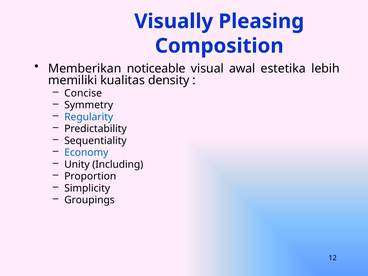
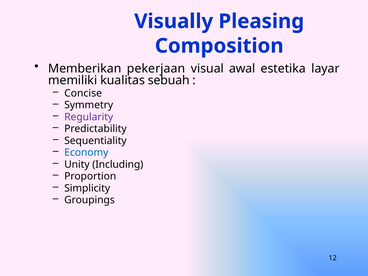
noticeable: noticeable -> pekerjaan
lebih: lebih -> layar
density: density -> sebuah
Regularity colour: blue -> purple
